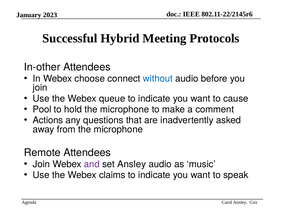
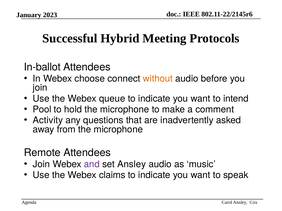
In-other: In-other -> In-ballot
without colour: blue -> orange
cause: cause -> intend
Actions: Actions -> Activity
